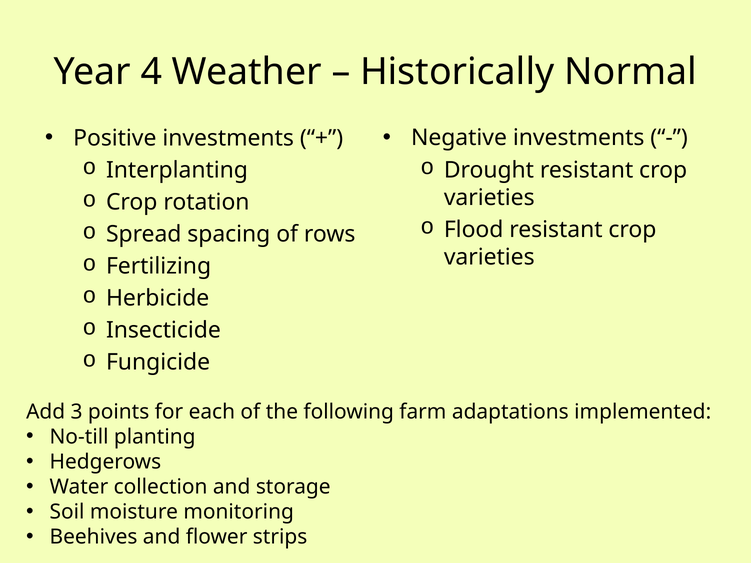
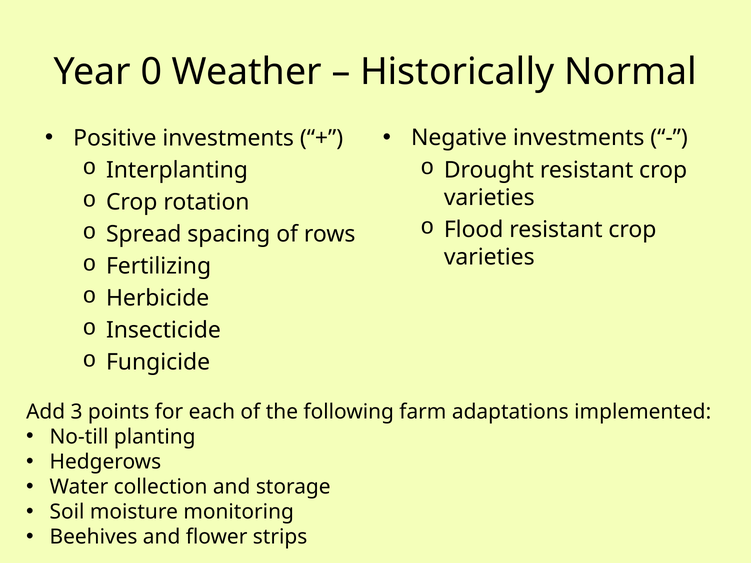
4: 4 -> 0
